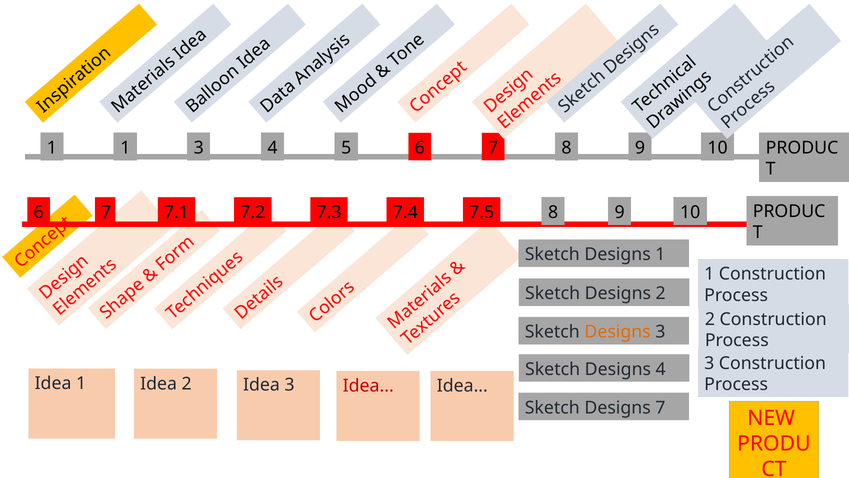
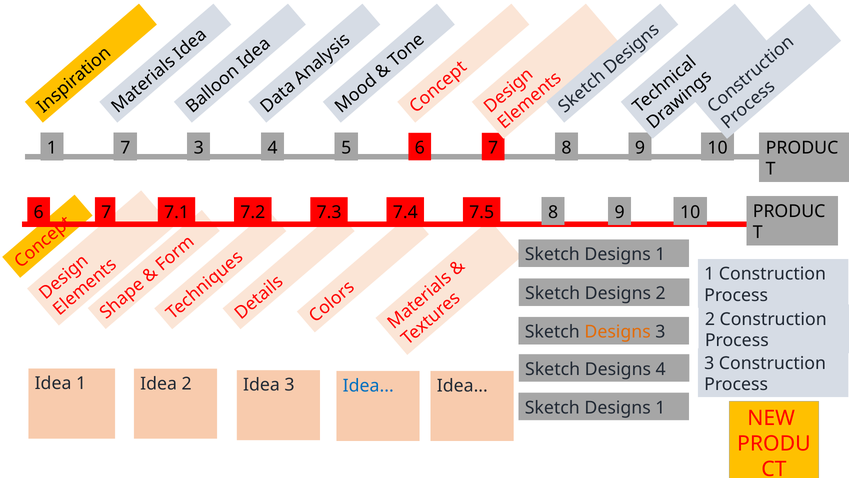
1 1: 1 -> 7
Idea at (368, 386) colour: red -> blue
7 at (660, 407): 7 -> 1
